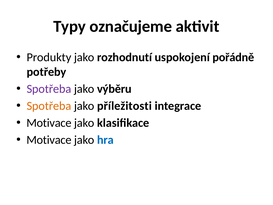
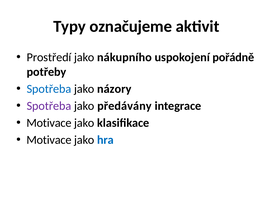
Produkty: Produkty -> Prostředí
rozhodnutí: rozhodnutí -> nákupního
Spotřeba at (49, 89) colour: purple -> blue
výběru: výběru -> názory
Spotřeba at (49, 106) colour: orange -> purple
příležitosti: příležitosti -> předávány
